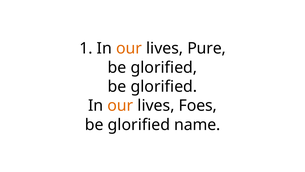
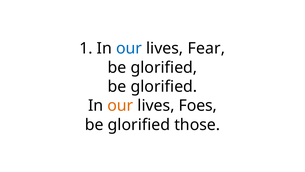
our at (129, 48) colour: orange -> blue
Pure: Pure -> Fear
name: name -> those
